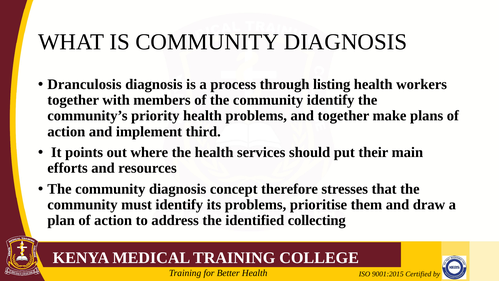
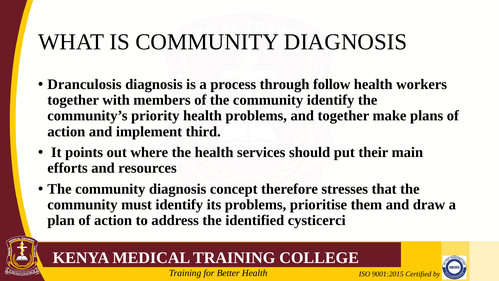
listing: listing -> follow
collecting: collecting -> cysticerci
